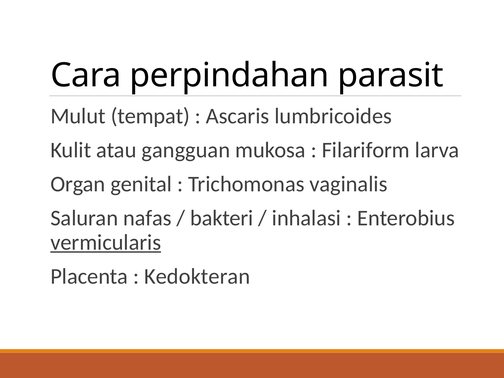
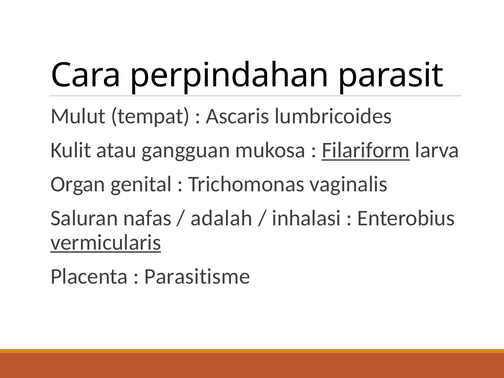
Filariform underline: none -> present
bakteri: bakteri -> adalah
Kedokteran: Kedokteran -> Parasitisme
